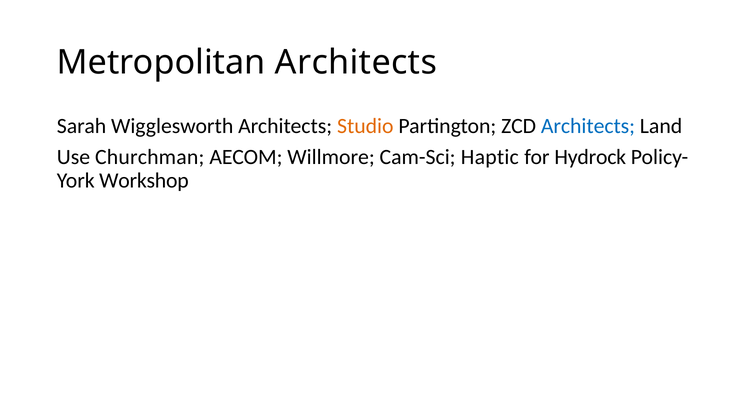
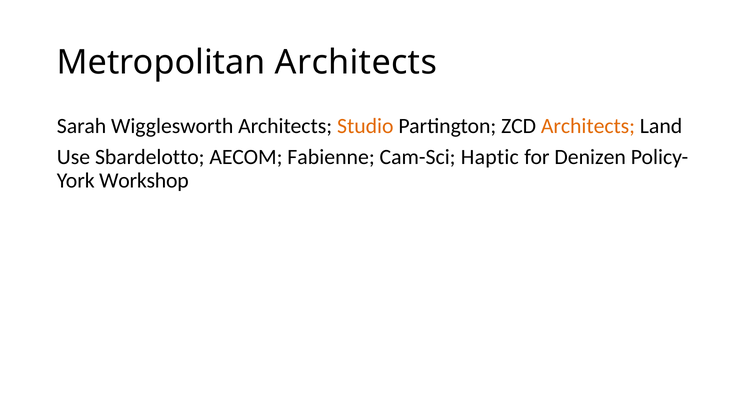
Architects at (588, 126) colour: blue -> orange
Churchman: Churchman -> Sbardelotto
Willmore: Willmore -> Fabienne
Hydrock: Hydrock -> Denizen
